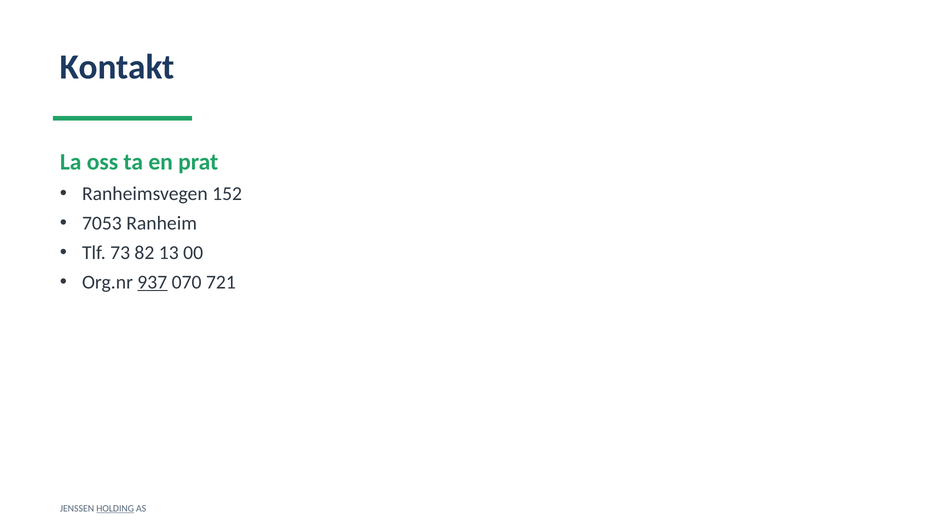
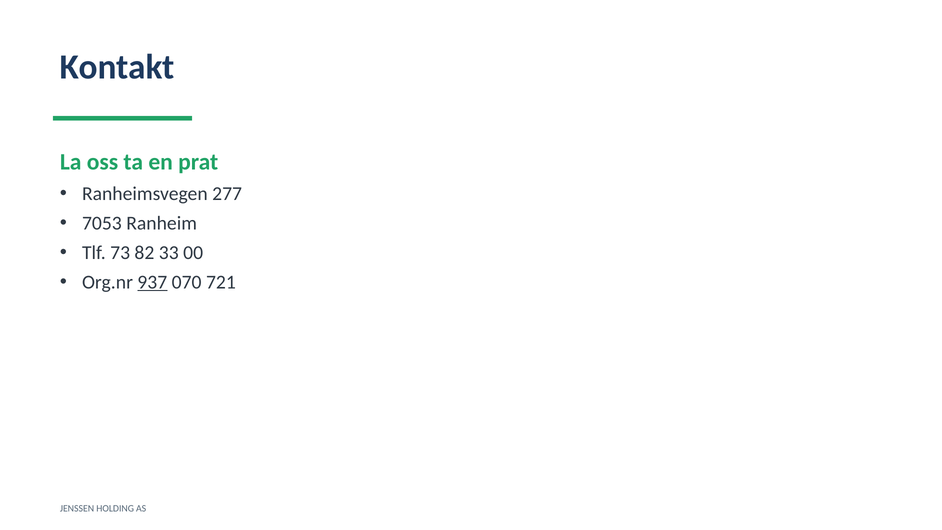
152: 152 -> 277
13: 13 -> 33
HOLDING underline: present -> none
